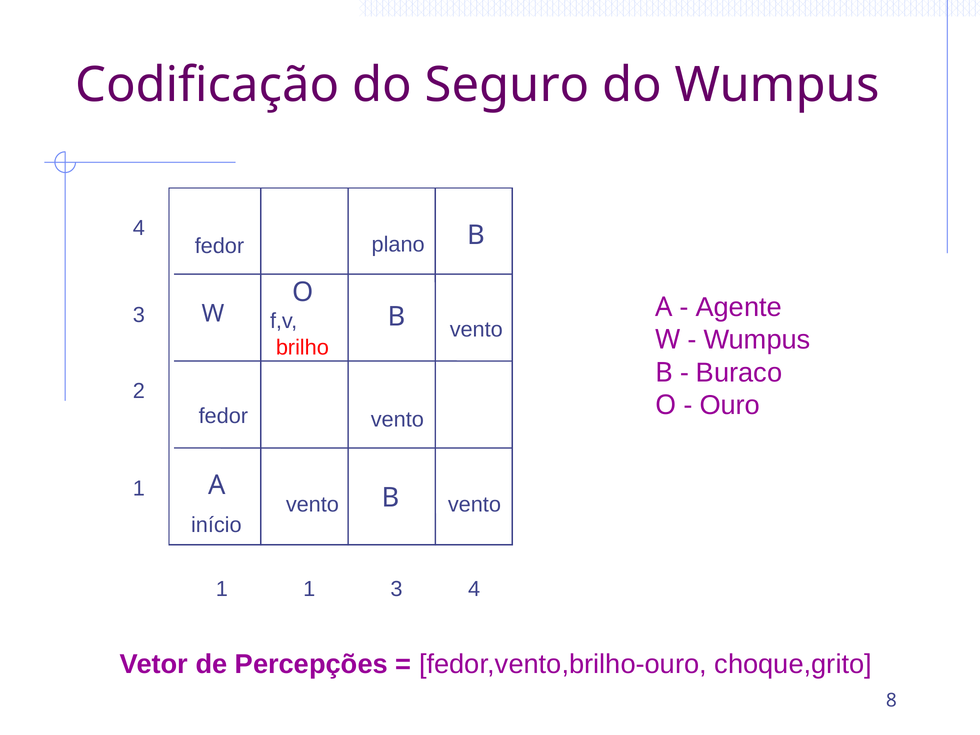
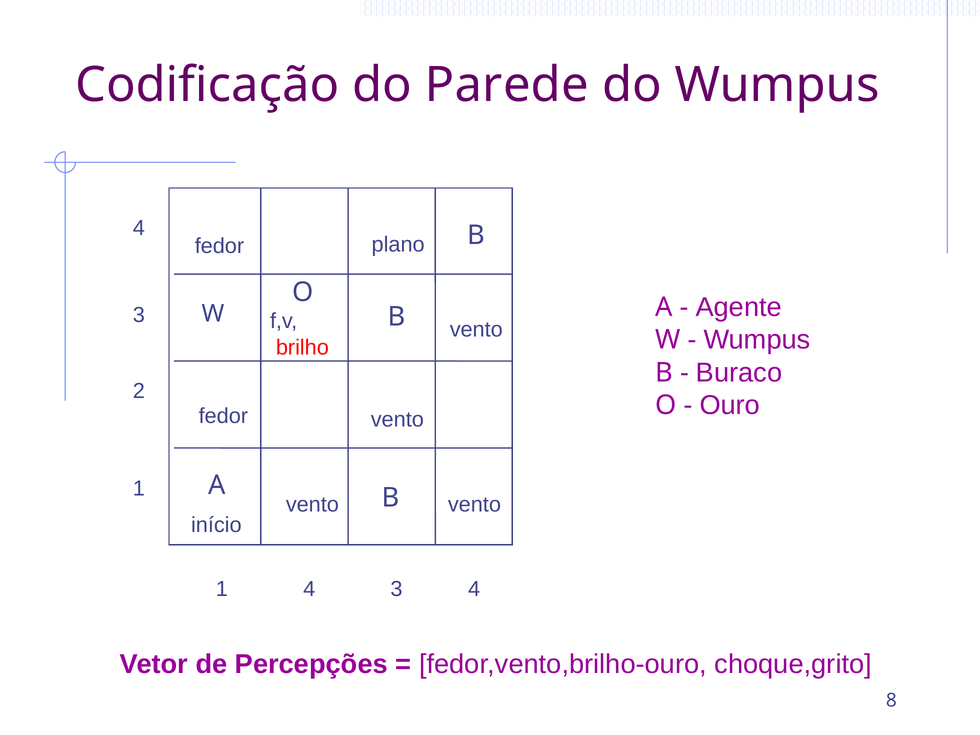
Seguro: Seguro -> Parede
1 1: 1 -> 4
